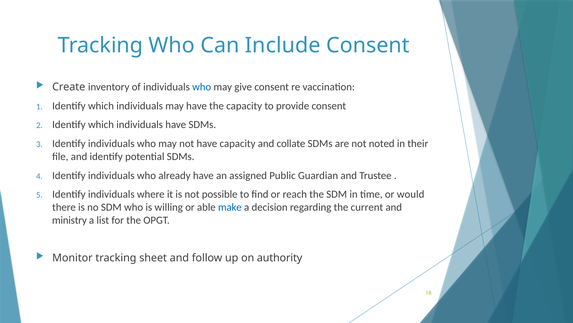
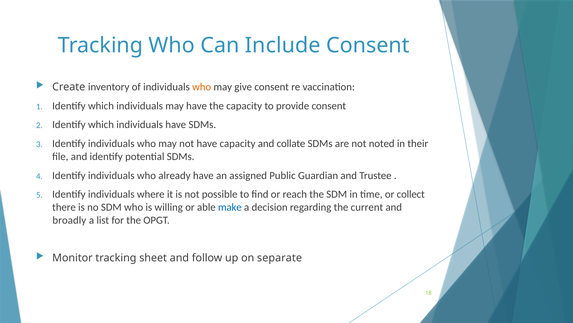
who at (202, 87) colour: blue -> orange
would: would -> collect
ministry: ministry -> broadly
authority: authority -> separate
